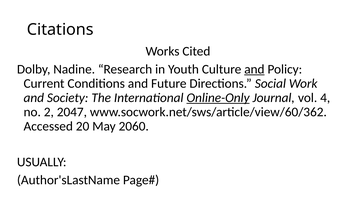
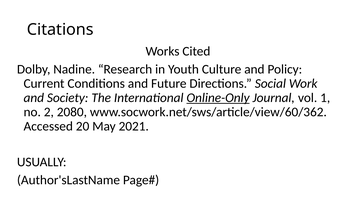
and at (254, 69) underline: present -> none
4: 4 -> 1
2047: 2047 -> 2080
2060: 2060 -> 2021
